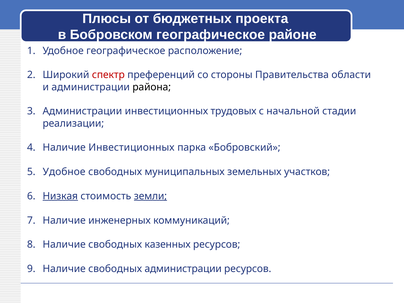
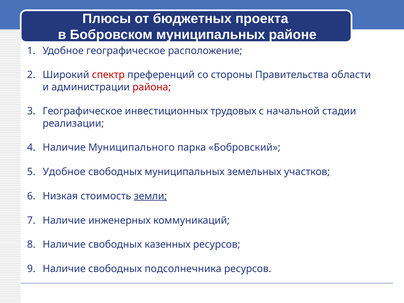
Бобровском географическое: географическое -> муниципальных
района colour: black -> red
Администрации at (82, 111): Администрации -> Географическое
Наличие Инвестиционных: Инвестиционных -> Муниципального
Низкая underline: present -> none
свободных администрации: администрации -> подсолнечника
